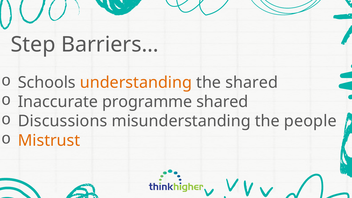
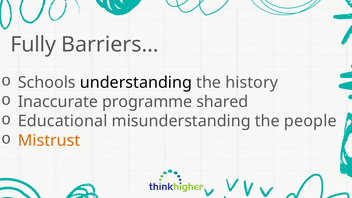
Step: Step -> Fully
understanding colour: orange -> black
the shared: shared -> history
Discussions: Discussions -> Educational
